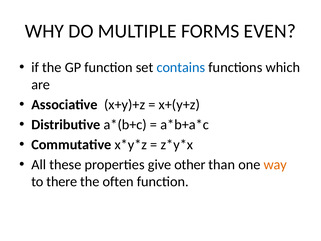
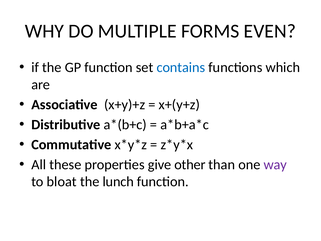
way colour: orange -> purple
there: there -> bloat
often: often -> lunch
